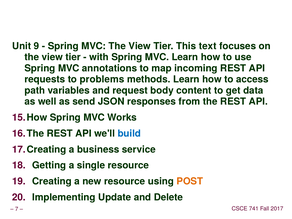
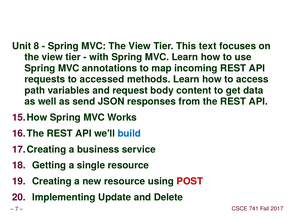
9: 9 -> 8
problems: problems -> accessed
POST colour: orange -> red
